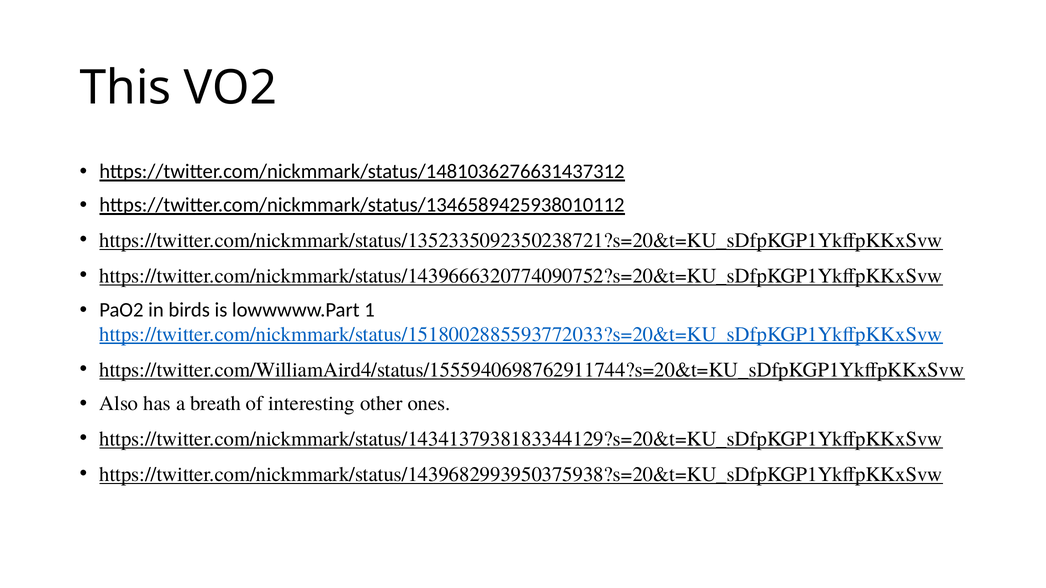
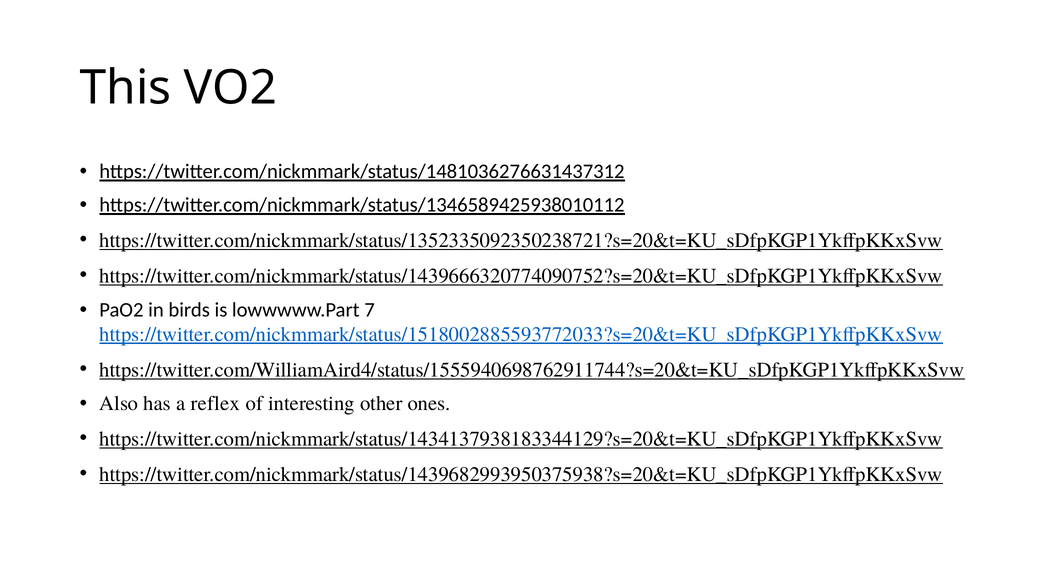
1: 1 -> 7
breath: breath -> reflex
